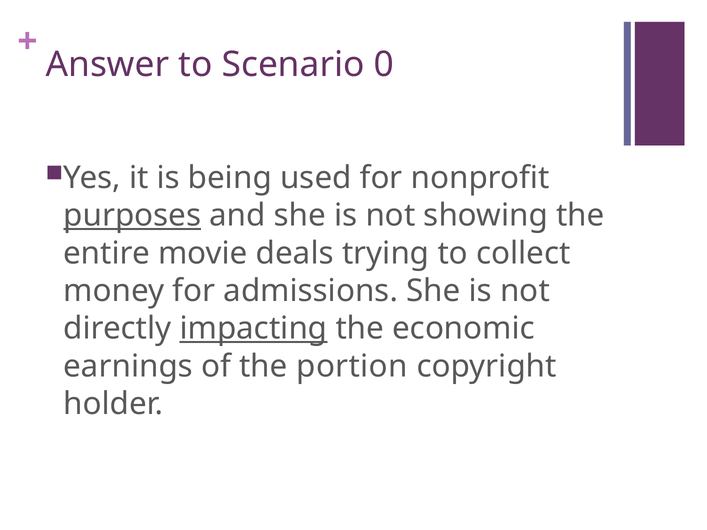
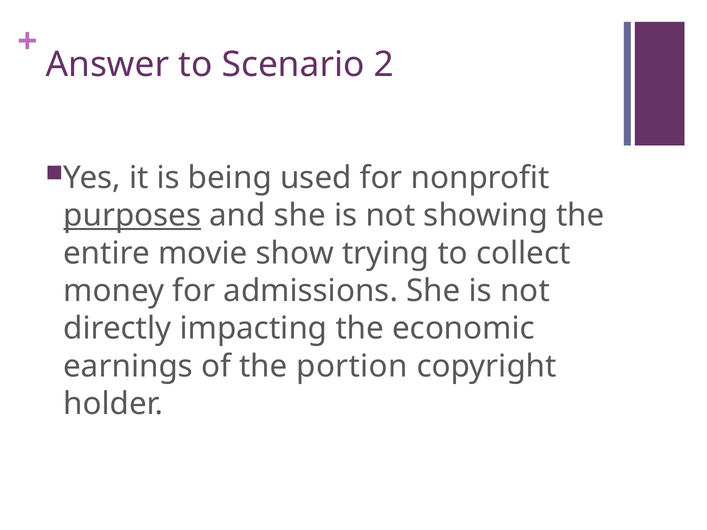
0: 0 -> 2
deals: deals -> show
impacting underline: present -> none
